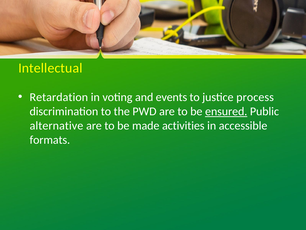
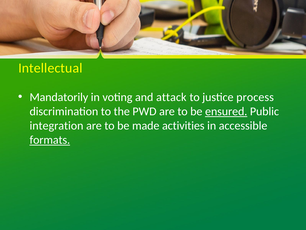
Retardation: Retardation -> Mandatorily
events: events -> attack
alternative: alternative -> integration
formats underline: none -> present
